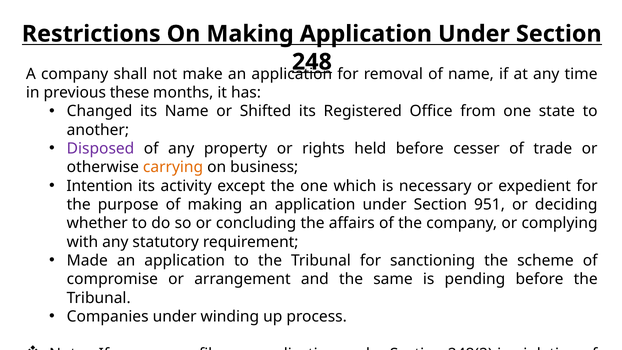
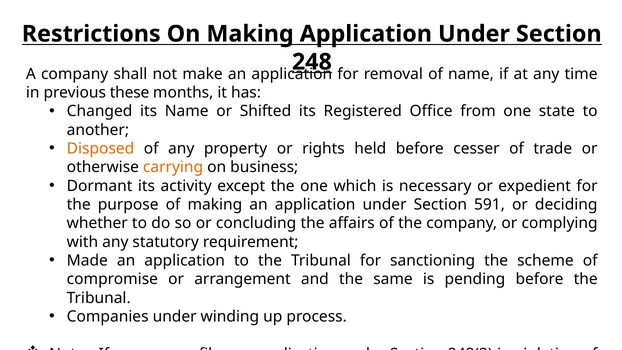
Disposed colour: purple -> orange
Intention: Intention -> Dormant
951: 951 -> 591
